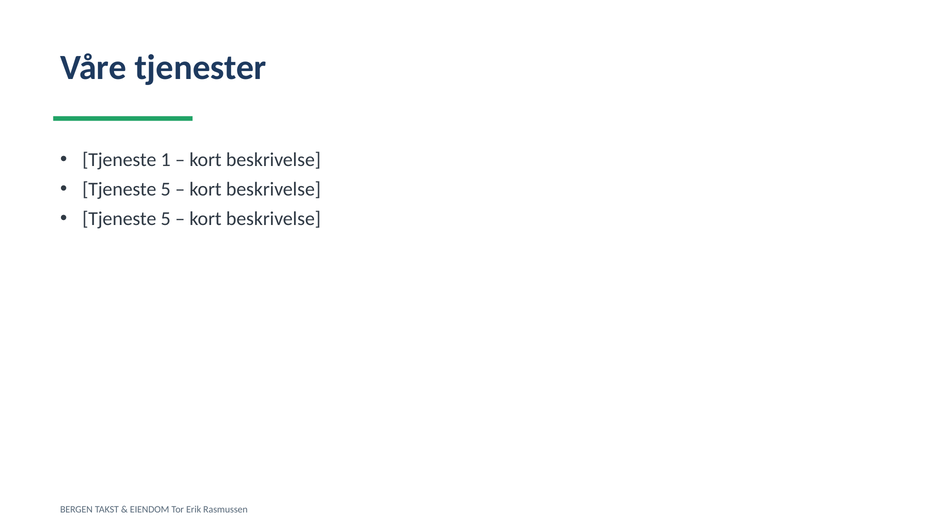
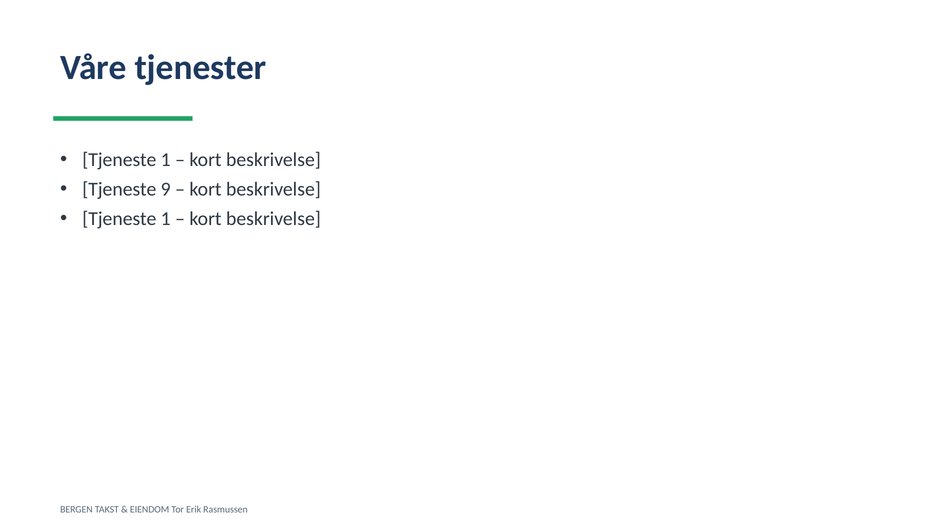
5 at (166, 190): 5 -> 9
5 at (166, 219): 5 -> 1
